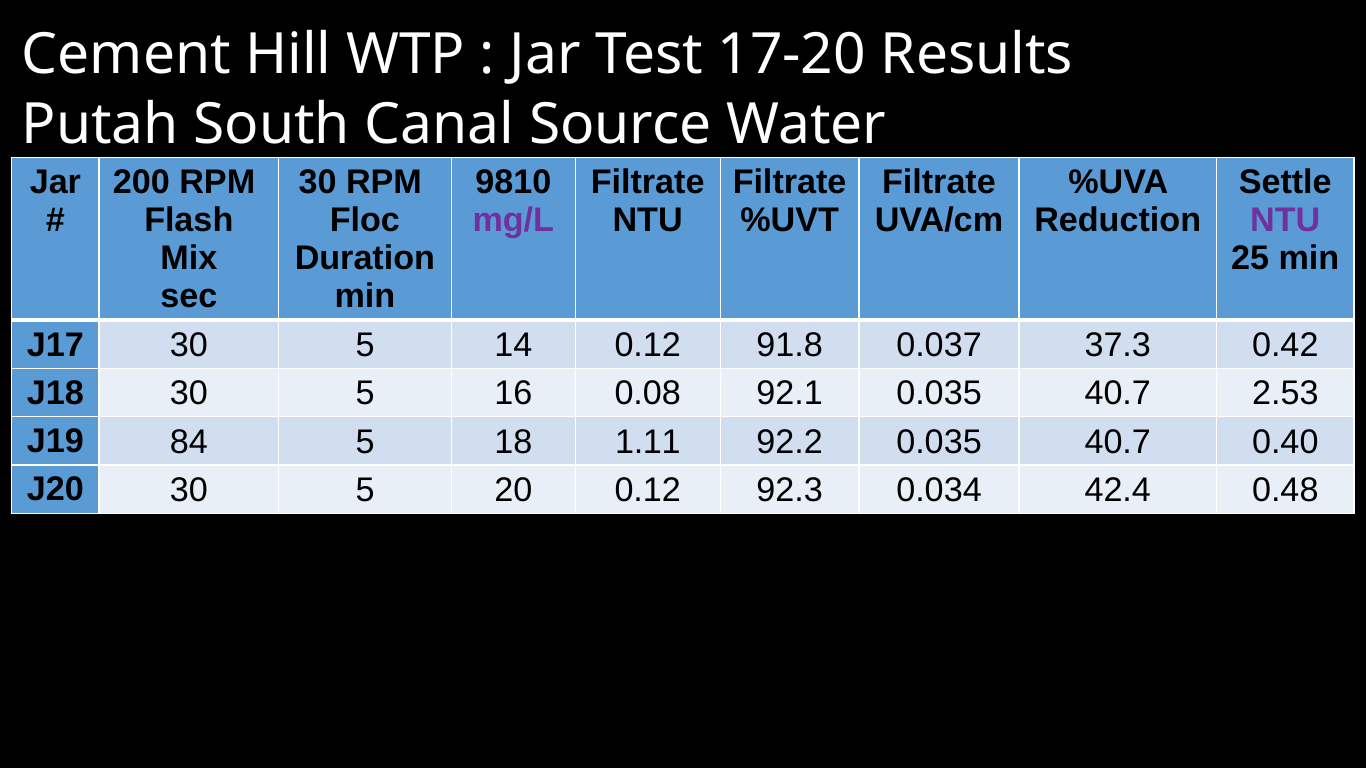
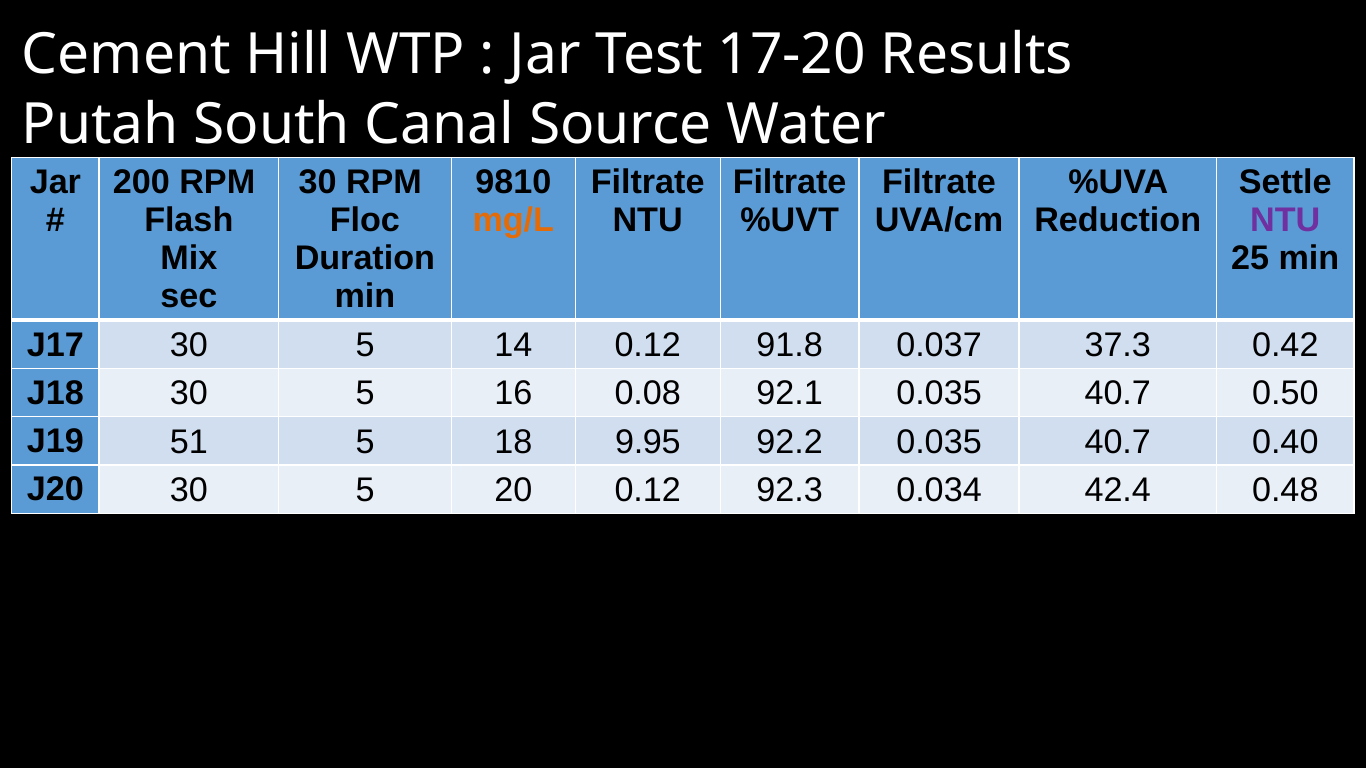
mg/L colour: purple -> orange
2.53: 2.53 -> 0.50
84: 84 -> 51
1.11: 1.11 -> 9.95
